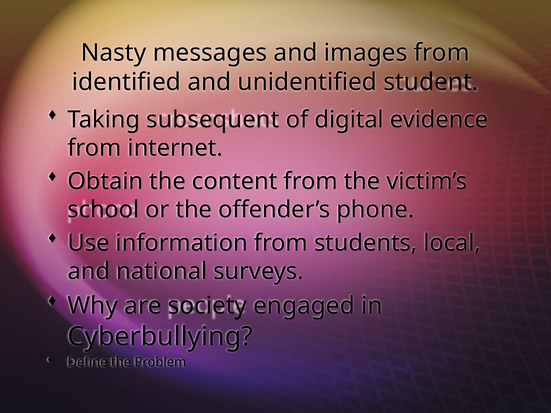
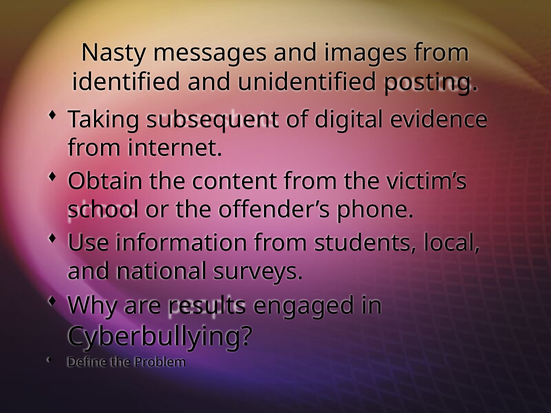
student: student -> posting
society: society -> results
